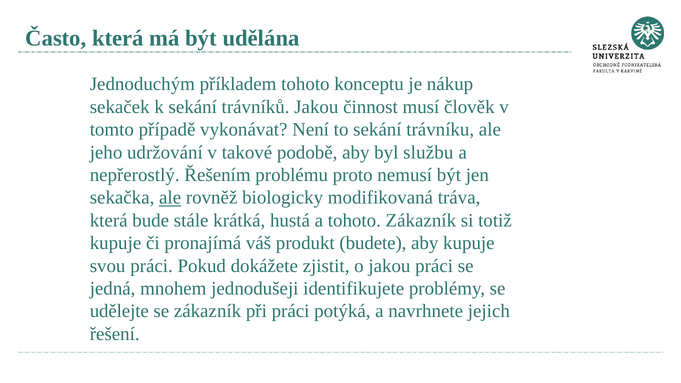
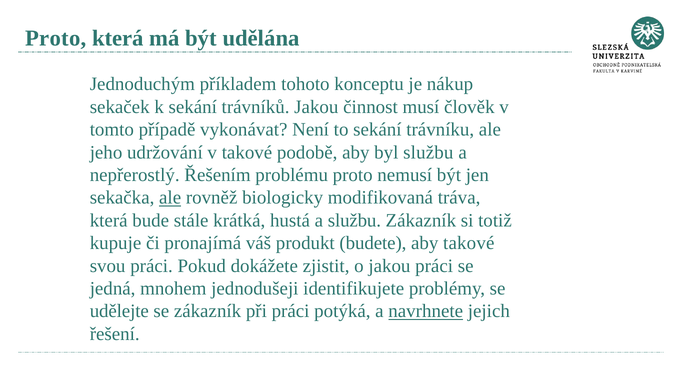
Často at (56, 38): Často -> Proto
a tohoto: tohoto -> službu
aby kupuje: kupuje -> takové
navrhnete underline: none -> present
